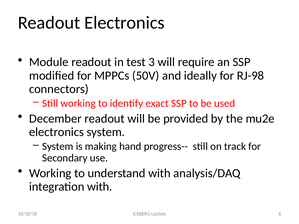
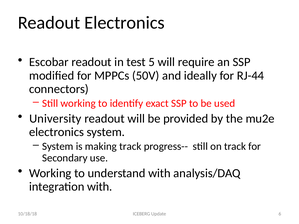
Module: Module -> Escobar
3: 3 -> 5
RJ-98: RJ-98 -> RJ-44
December: December -> University
making hand: hand -> track
